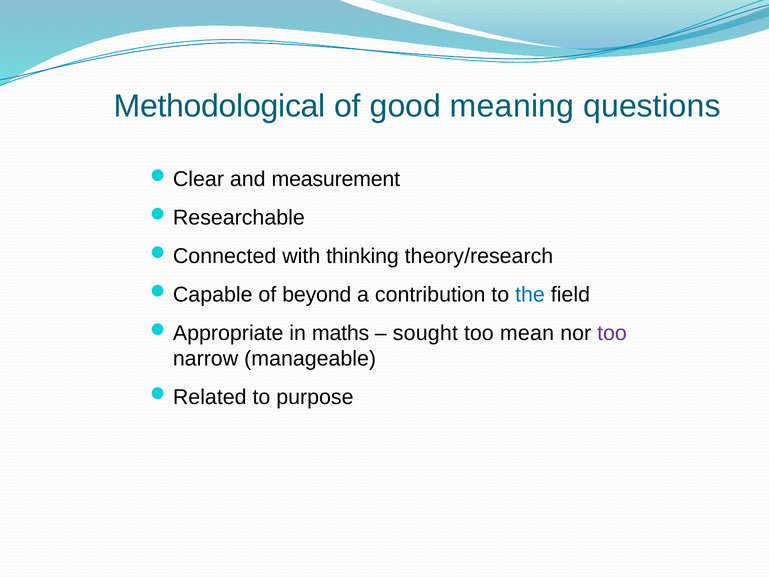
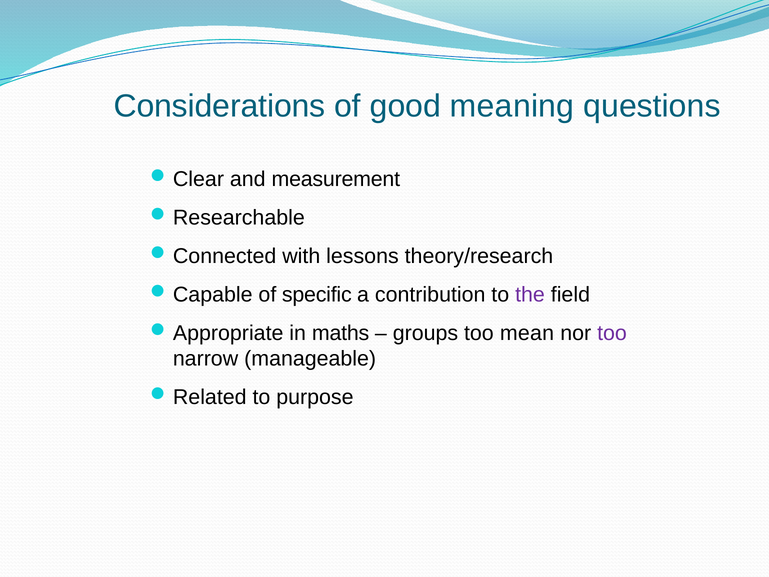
Methodological: Methodological -> Considerations
thinking: thinking -> lessons
beyond: beyond -> specific
the colour: blue -> purple
sought: sought -> groups
